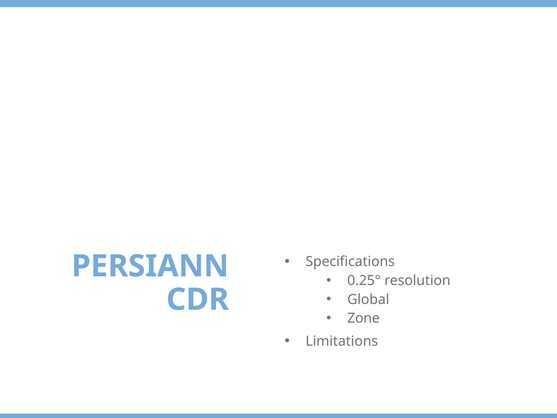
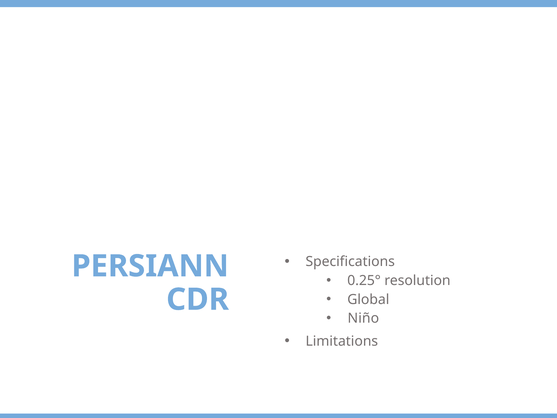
Zone: Zone -> Niño
